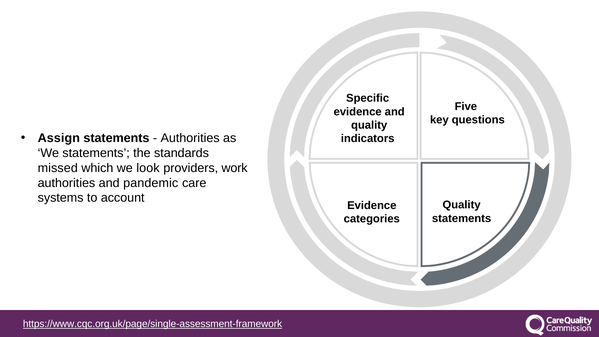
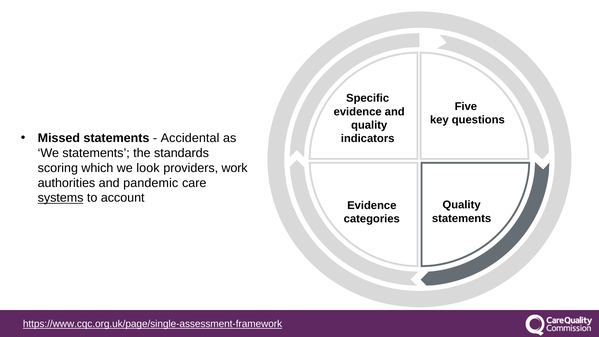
Assign: Assign -> Missed
Authorities at (190, 138): Authorities -> Accidental
missed: missed -> scoring
systems underline: none -> present
